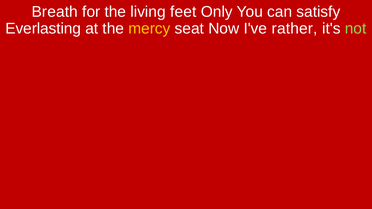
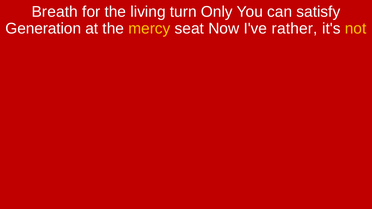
feet: feet -> turn
Everlasting: Everlasting -> Generation
not colour: light green -> yellow
